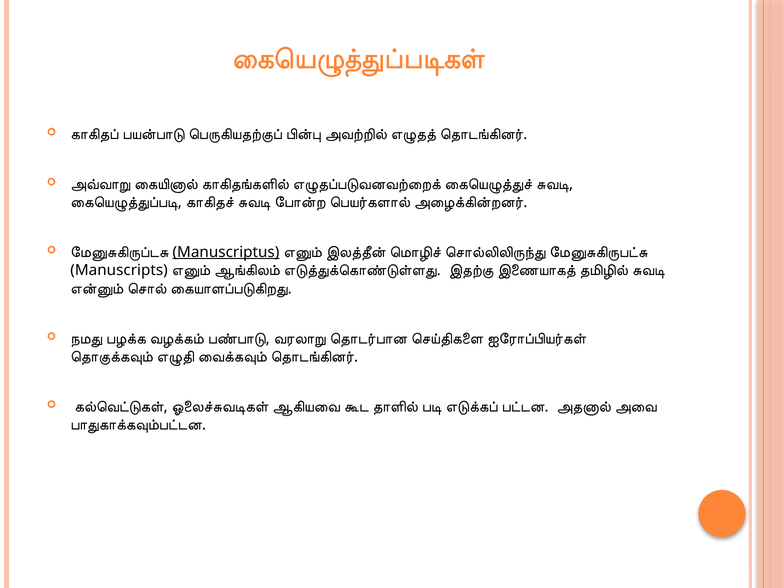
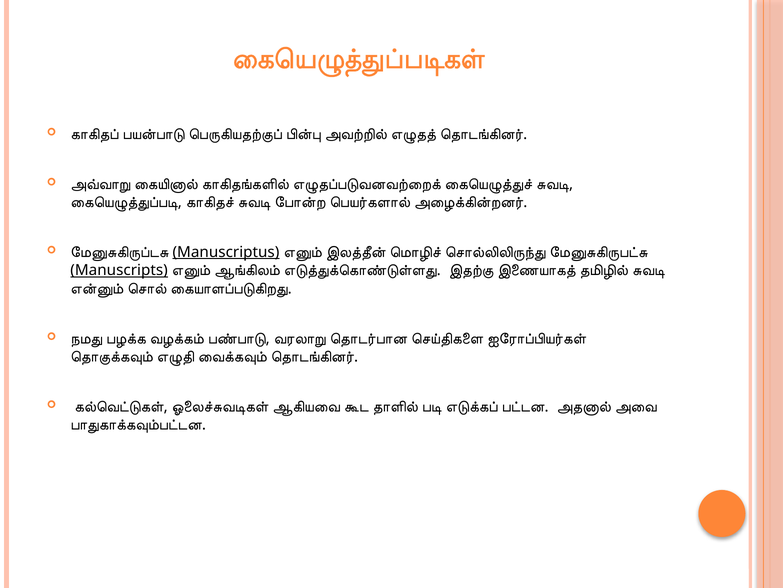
Manuscripts underline: none -> present
